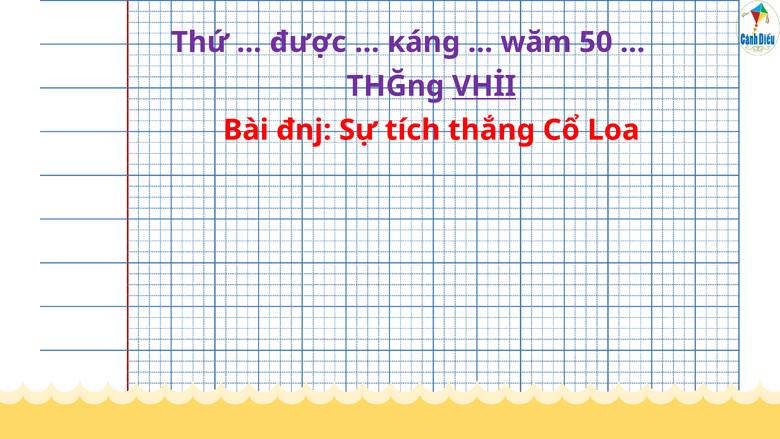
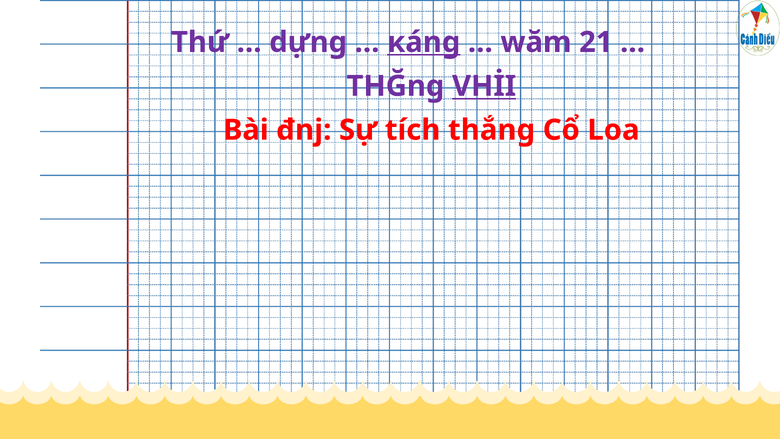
được: được -> dựng
κáng underline: none -> present
50: 50 -> 21
